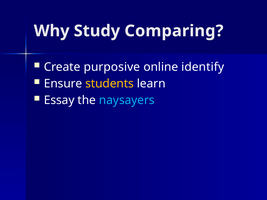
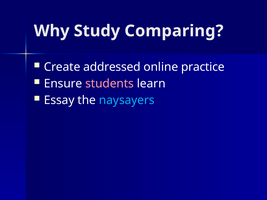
purposive: purposive -> addressed
identify: identify -> practice
students colour: yellow -> pink
